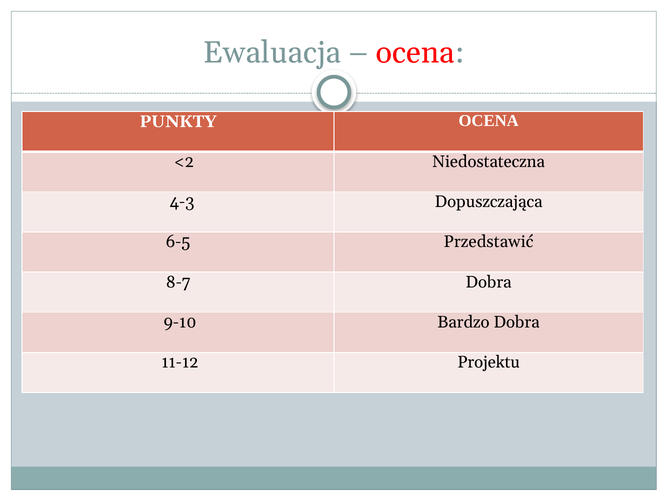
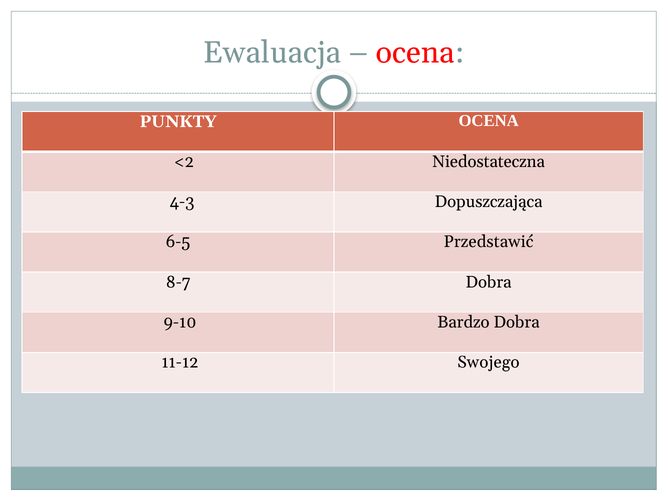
Projektu: Projektu -> Swojego
